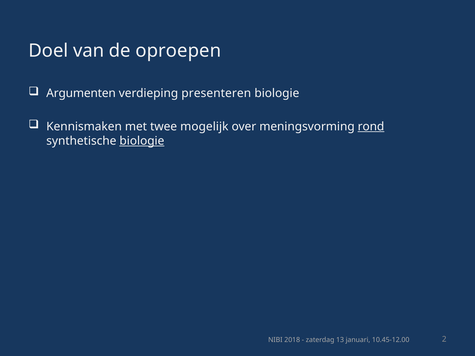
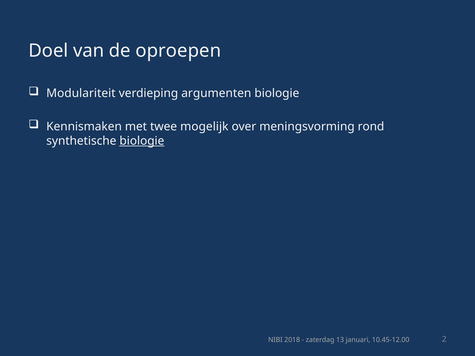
Argumenten: Argumenten -> Modulariteit
presenteren: presenteren -> argumenten
rond underline: present -> none
